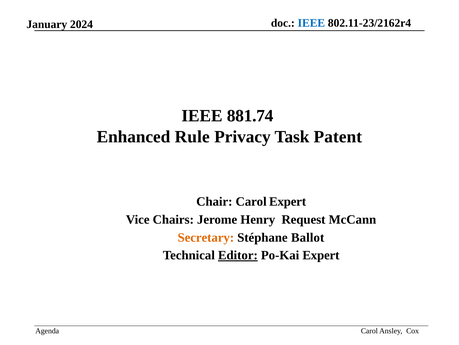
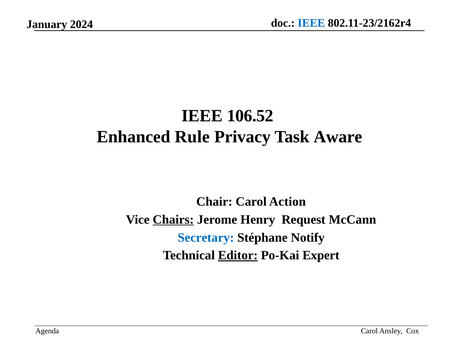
881.74: 881.74 -> 106.52
Patent: Patent -> Aware
Carol Expert: Expert -> Action
Chairs underline: none -> present
Secretary colour: orange -> blue
Ballot: Ballot -> Notify
